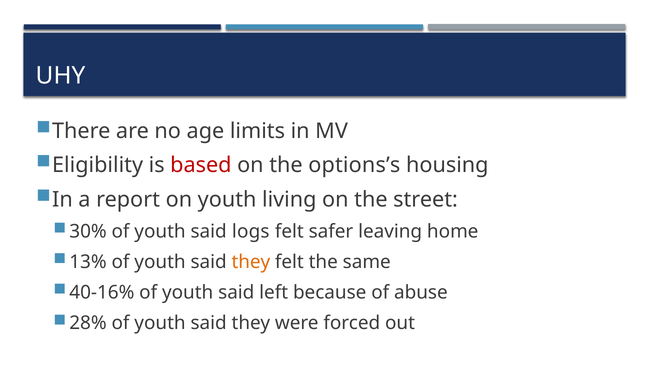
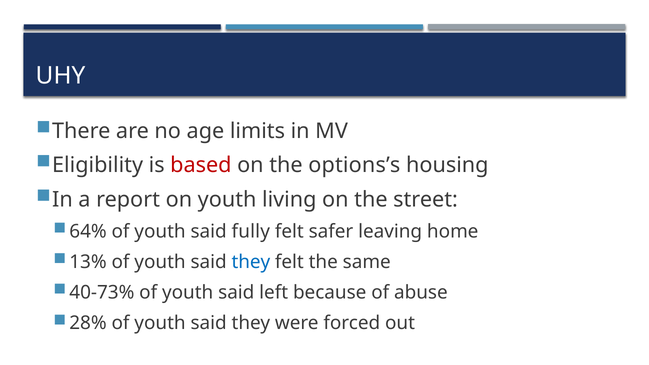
30%: 30% -> 64%
logs: logs -> fully
they at (251, 262) colour: orange -> blue
40-16%: 40-16% -> 40-73%
